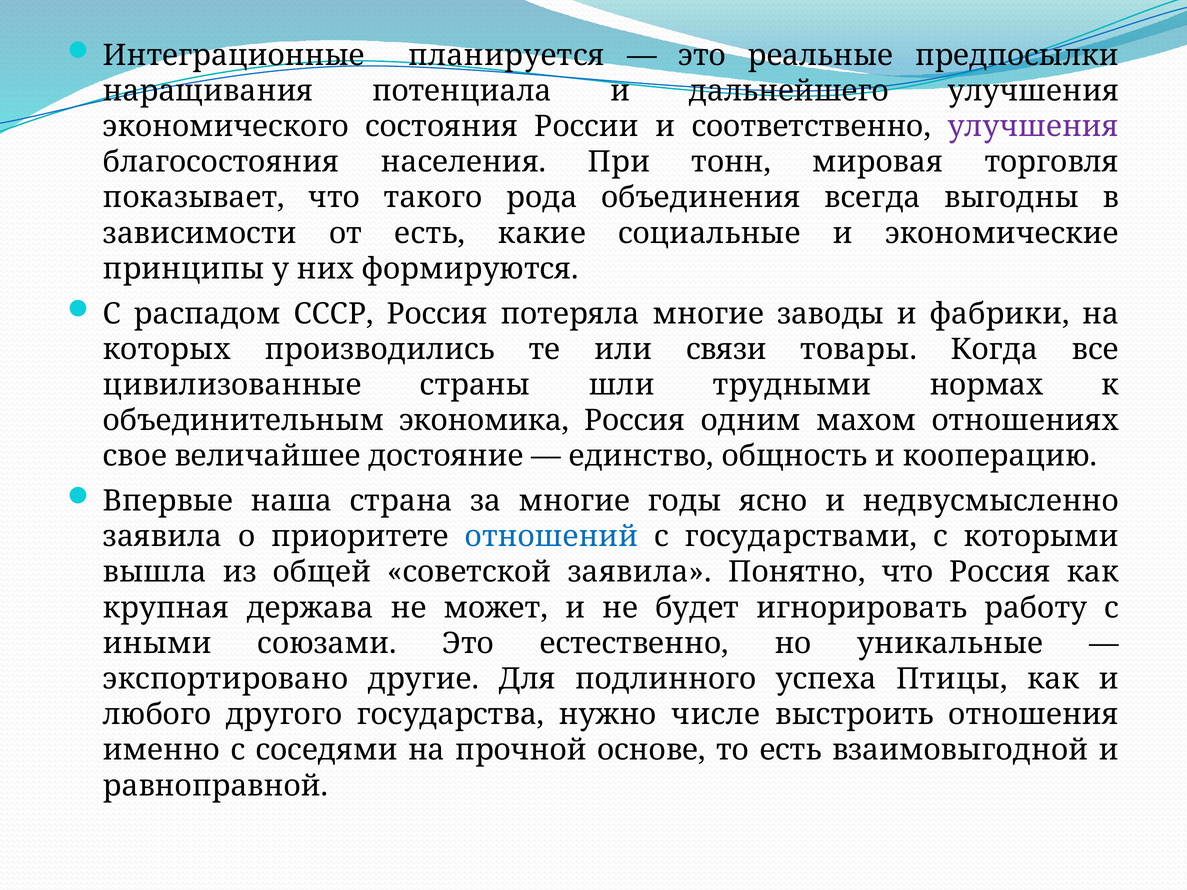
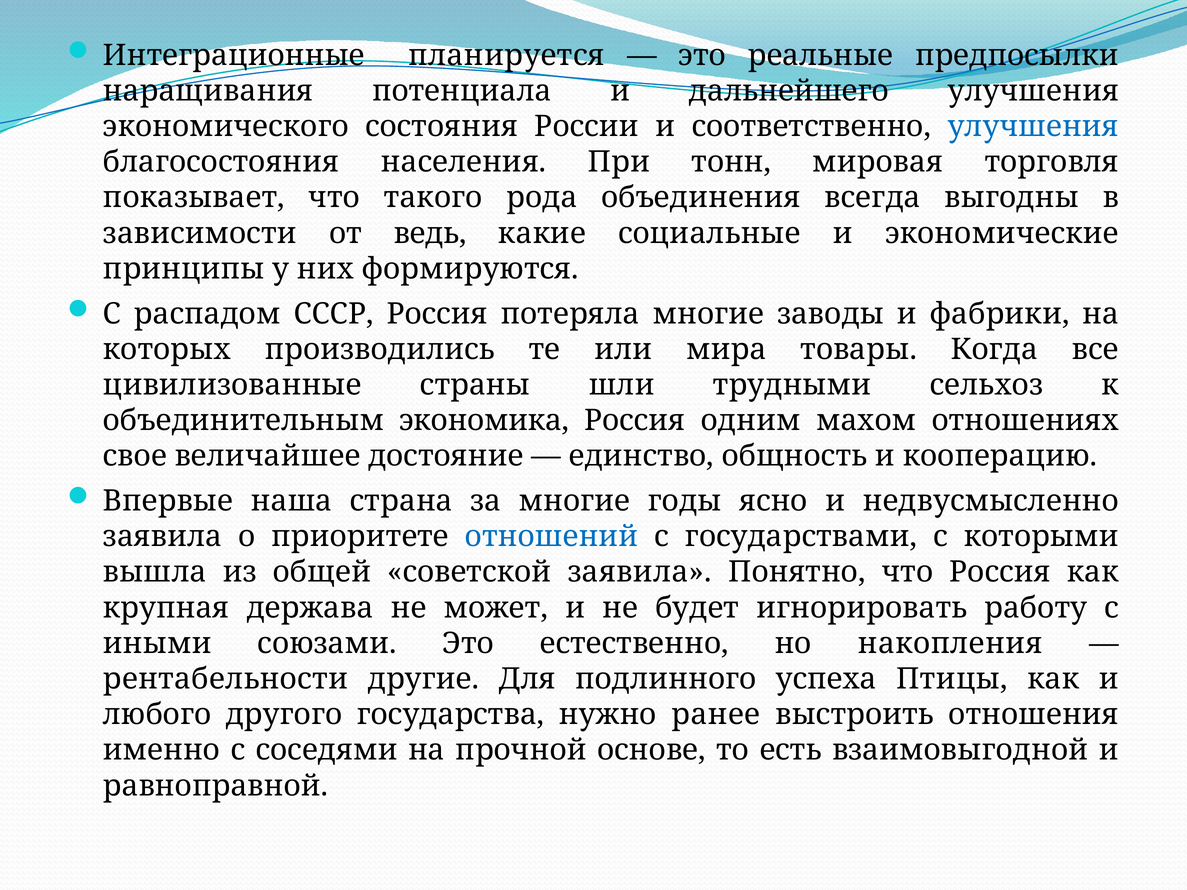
улучшения at (1033, 127) colour: purple -> blue
от есть: есть -> ведь
связи: связи -> мира
нормах: нормах -> сельхоз
уникальные: уникальные -> накопления
экспортировано: экспортировано -> рентабельности
числе: числе -> ранее
